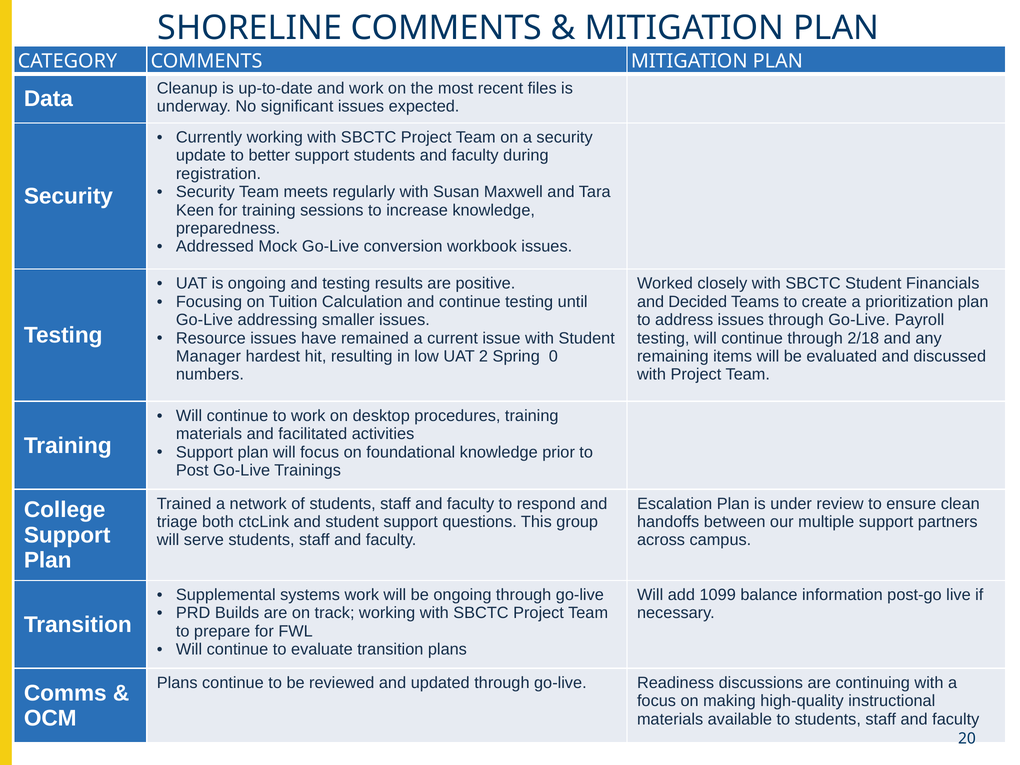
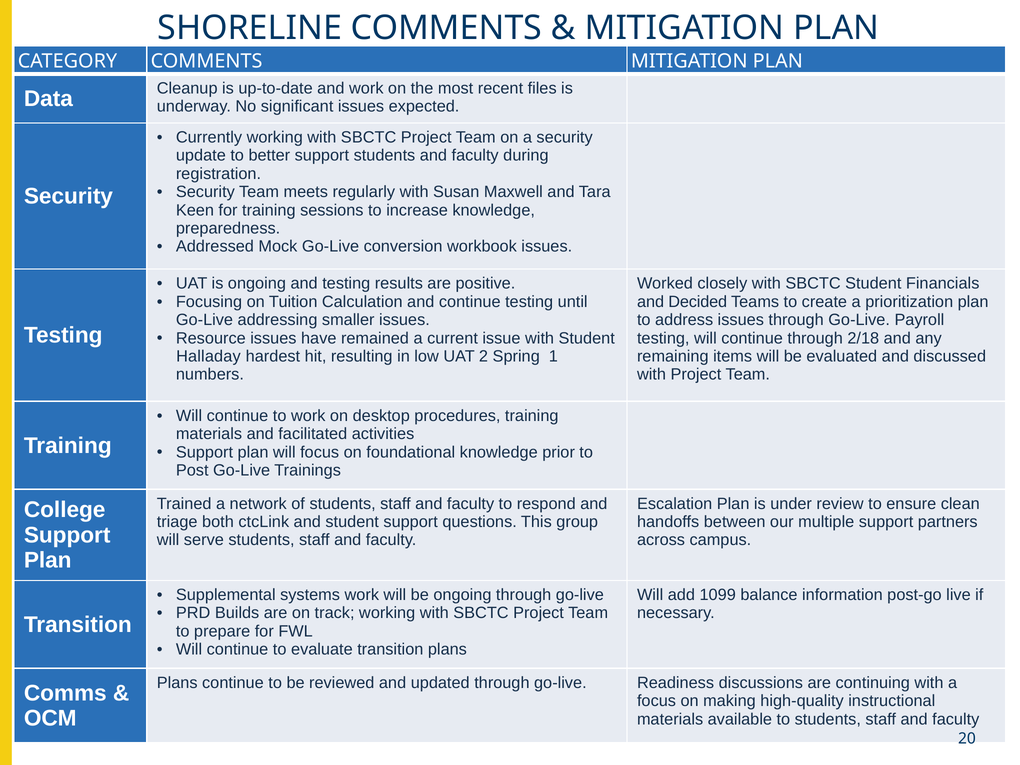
Manager: Manager -> Halladay
0: 0 -> 1
